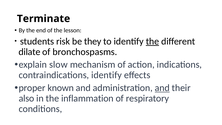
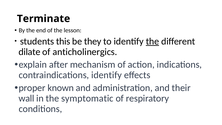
risk: risk -> this
bronchospasms: bronchospasms -> anticholinergics
slow: slow -> after
and at (162, 88) underline: present -> none
also: also -> wall
inflammation: inflammation -> symptomatic
